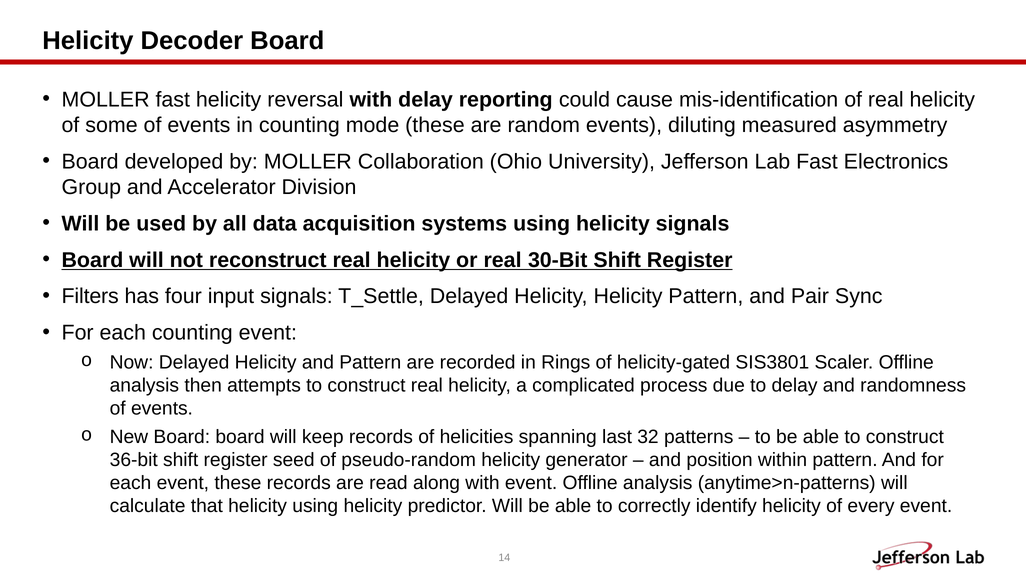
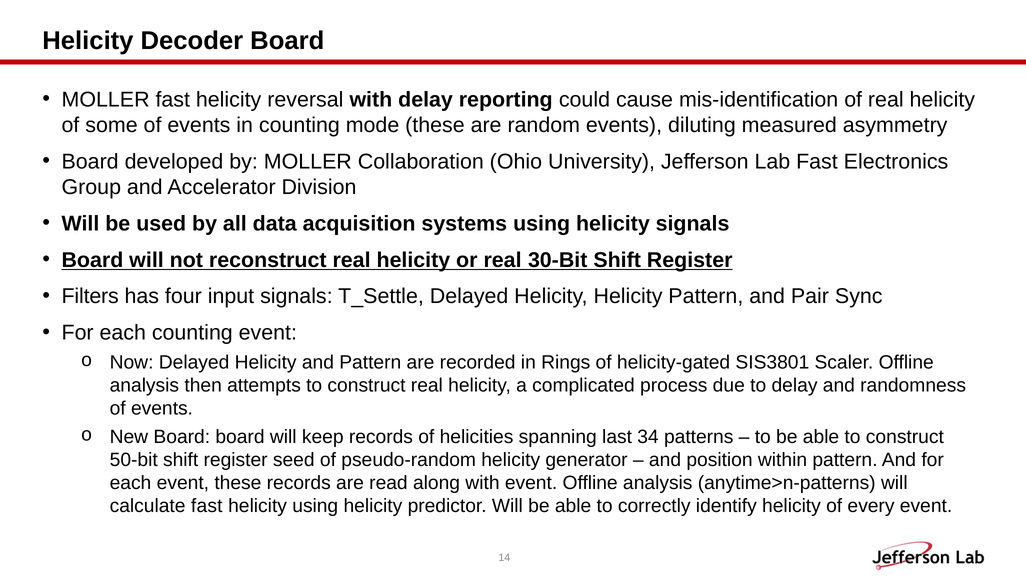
32: 32 -> 34
36-bit: 36-bit -> 50-bit
calculate that: that -> fast
